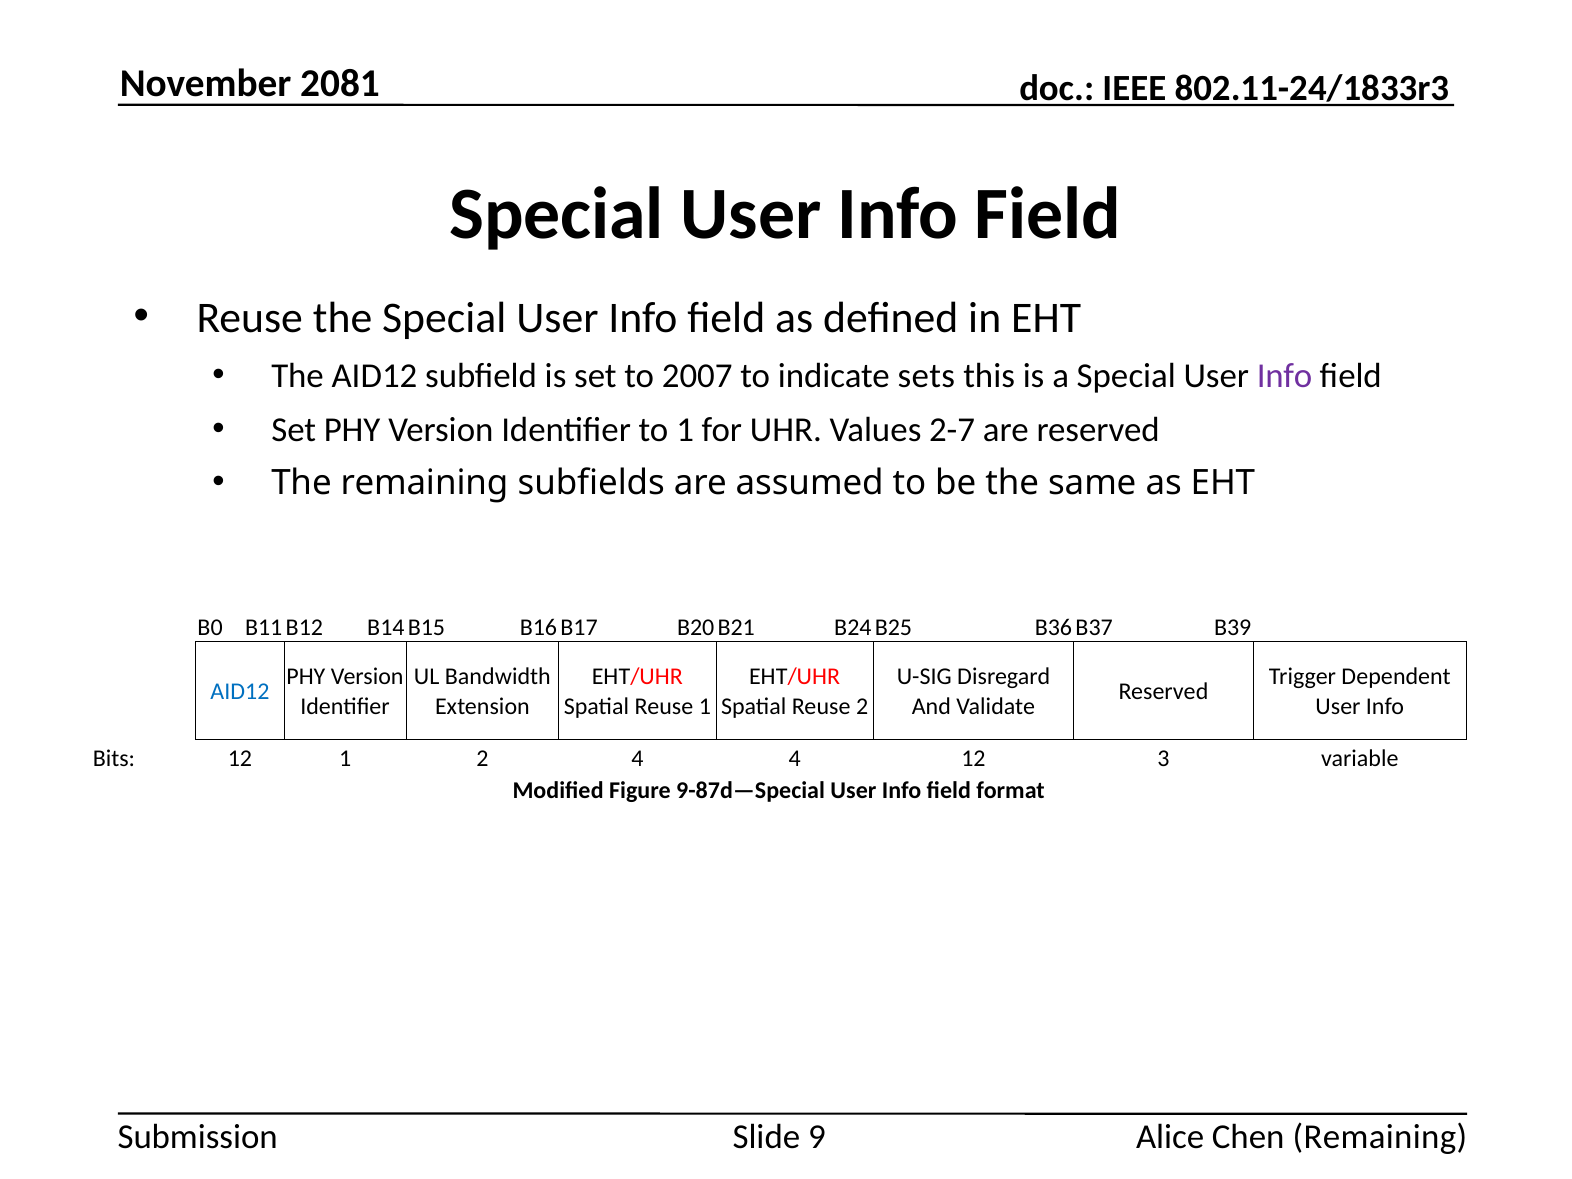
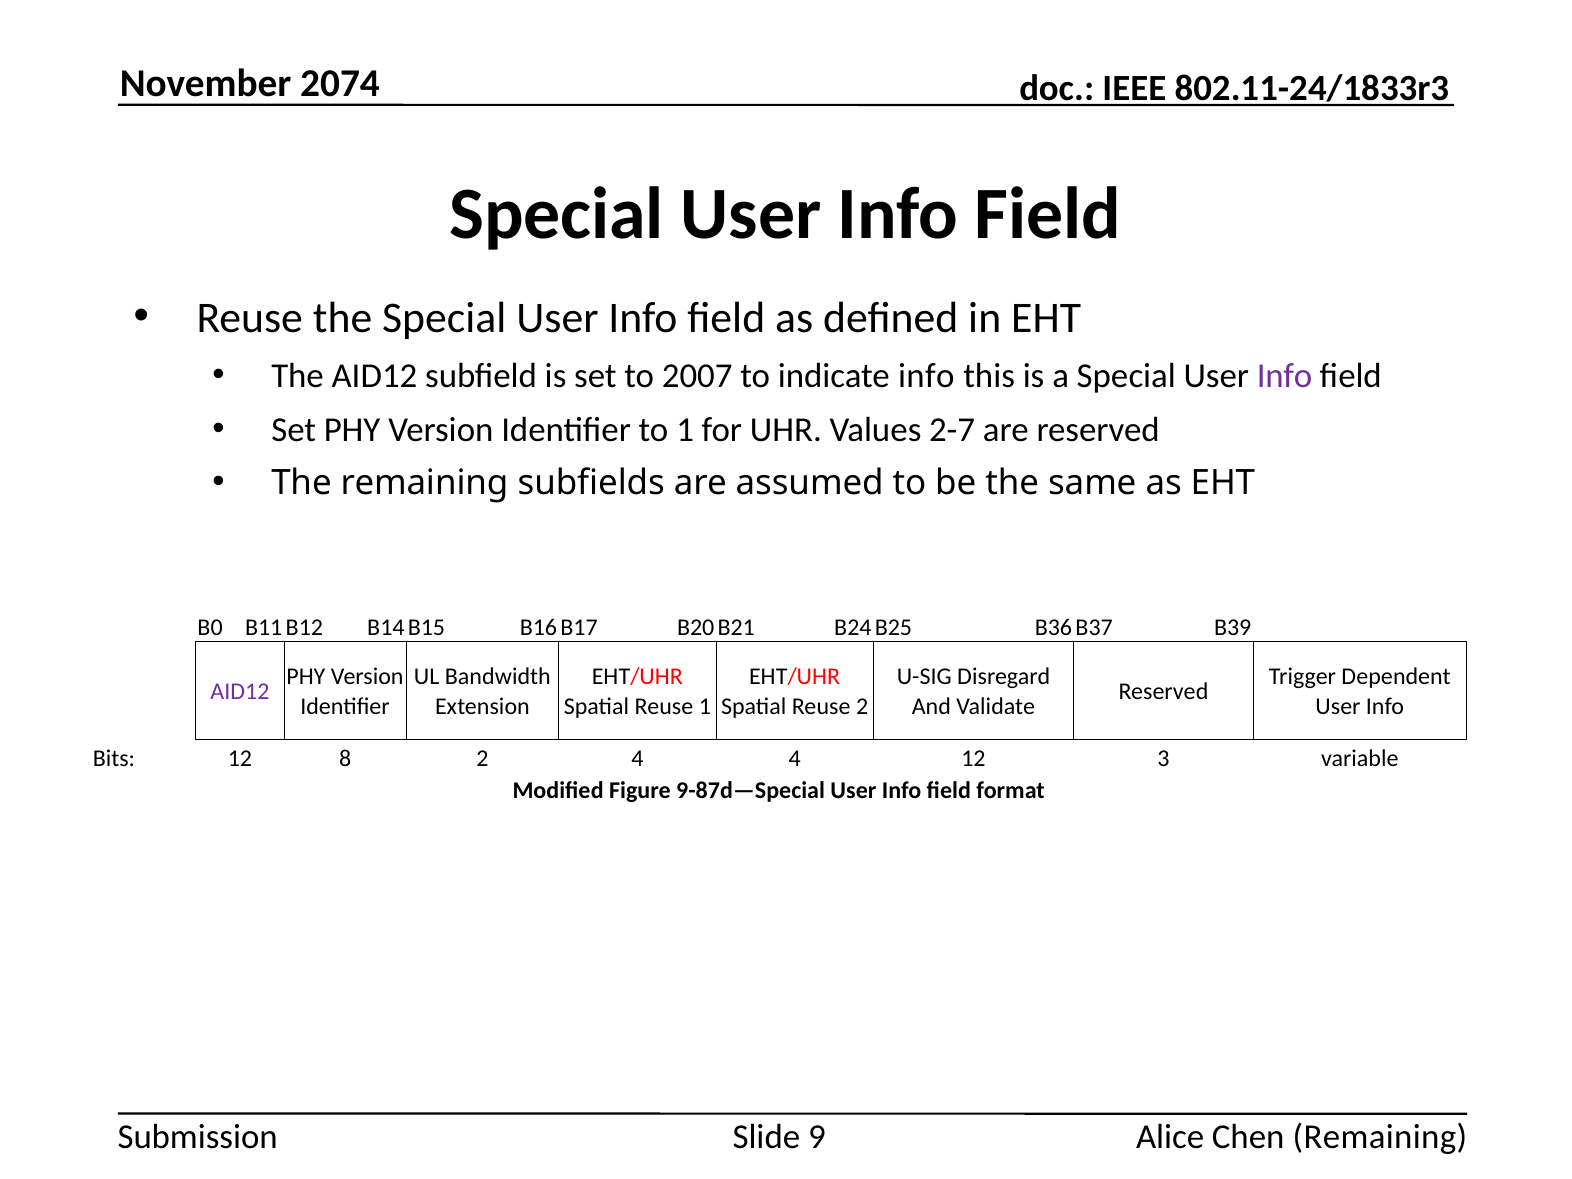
2081: 2081 -> 2074
indicate sets: sets -> info
AID12 at (240, 692) colour: blue -> purple
12 1: 1 -> 8
